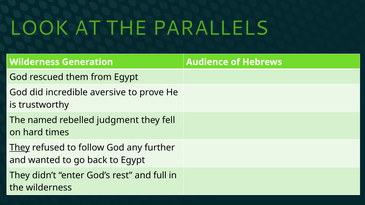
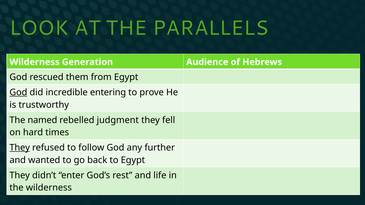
God at (18, 93) underline: none -> present
aversive: aversive -> entering
full: full -> life
